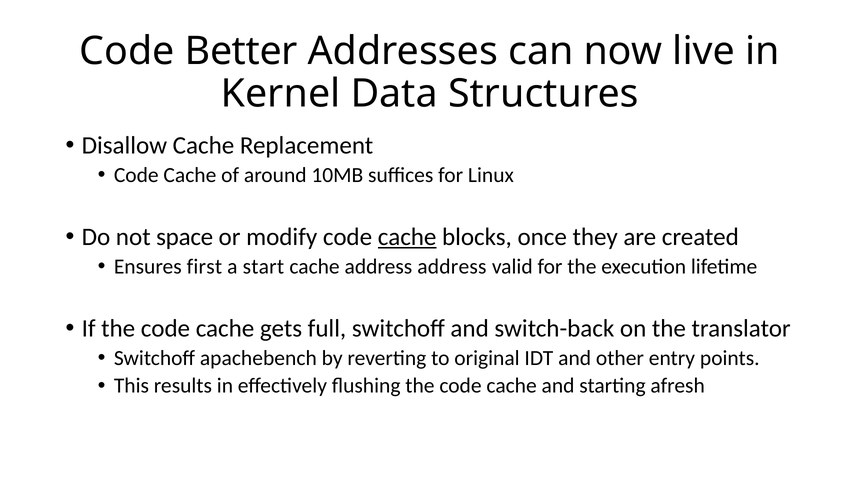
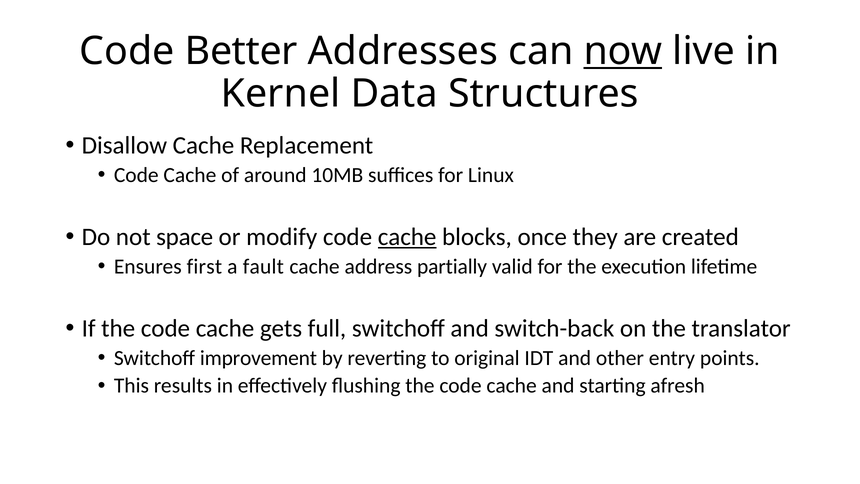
now underline: none -> present
start: start -> fault
address address: address -> partially
apachebench: apachebench -> improvement
